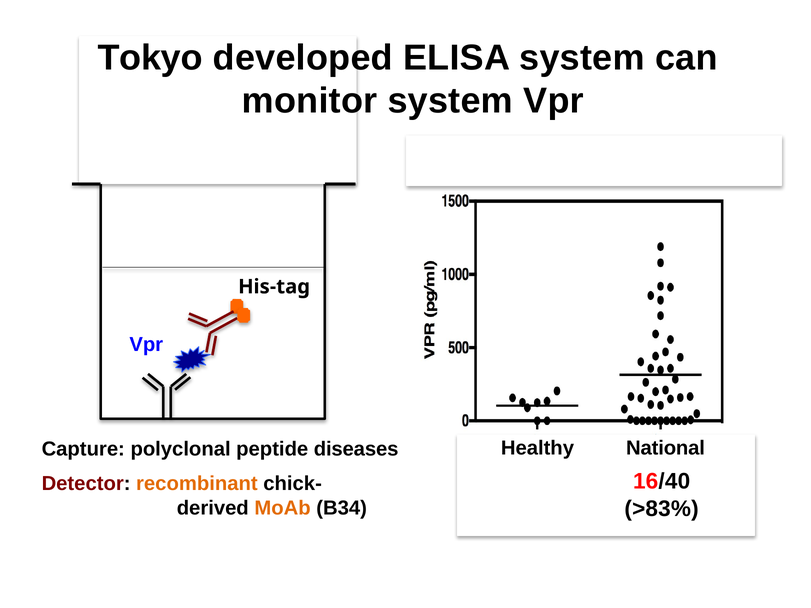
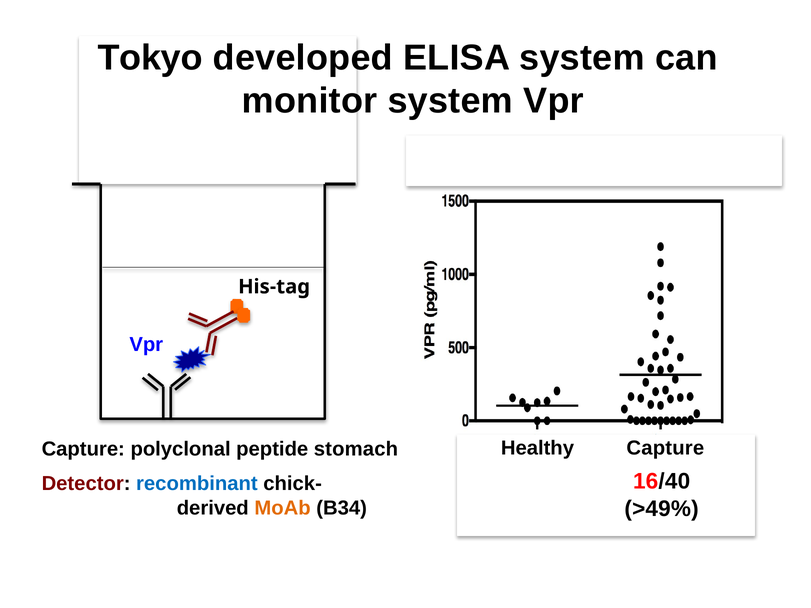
Healthy National: National -> Capture
diseases: diseases -> stomach
recombinant colour: orange -> blue
>83%: >83% -> >49%
